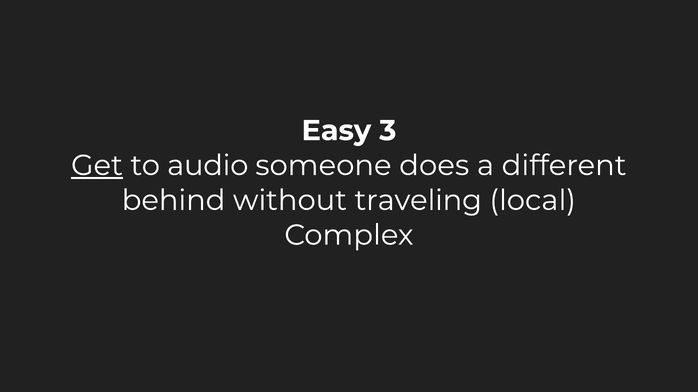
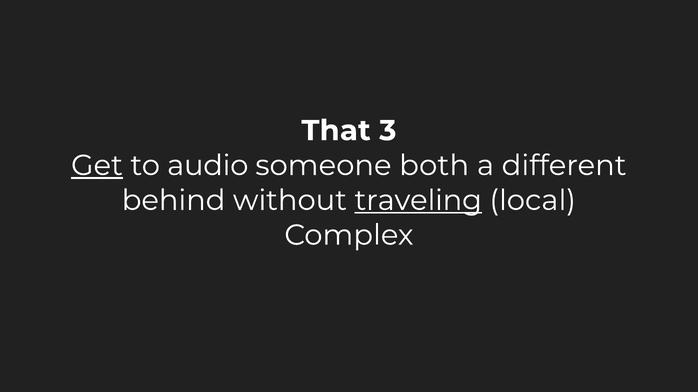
Easy: Easy -> That
does: does -> both
traveling underline: none -> present
